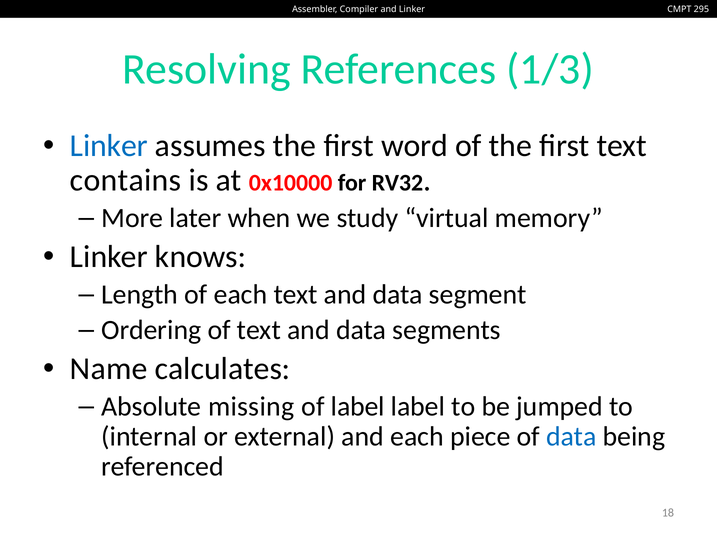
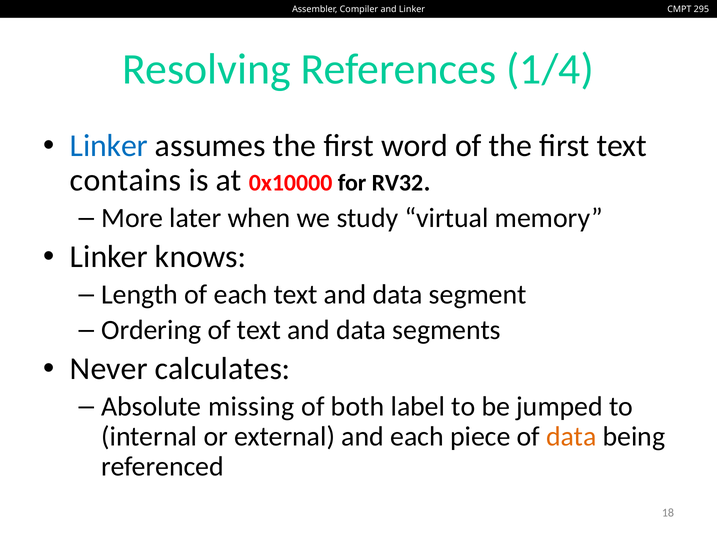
1/3: 1/3 -> 1/4
Name: Name -> Never
of label: label -> both
data at (571, 437) colour: blue -> orange
